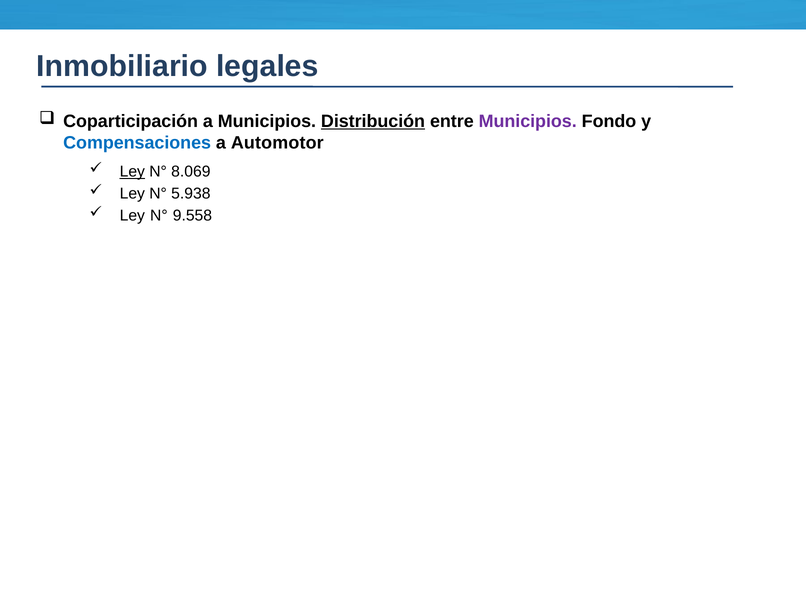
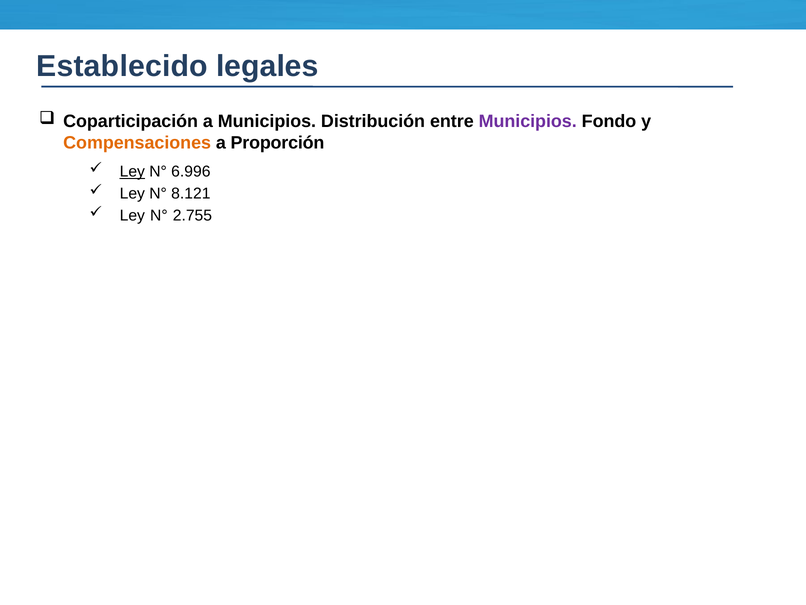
Inmobiliario: Inmobiliario -> Establecido
Distribución underline: present -> none
Compensaciones colour: blue -> orange
Automotor: Automotor -> Proporción
8.069: 8.069 -> 6.996
5.938: 5.938 -> 8.121
9.558: 9.558 -> 2.755
